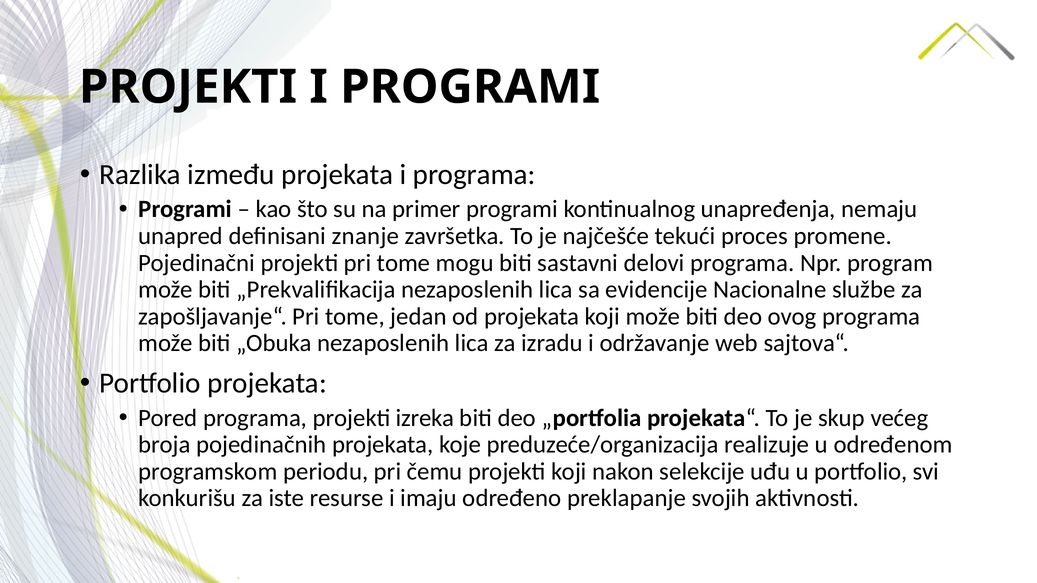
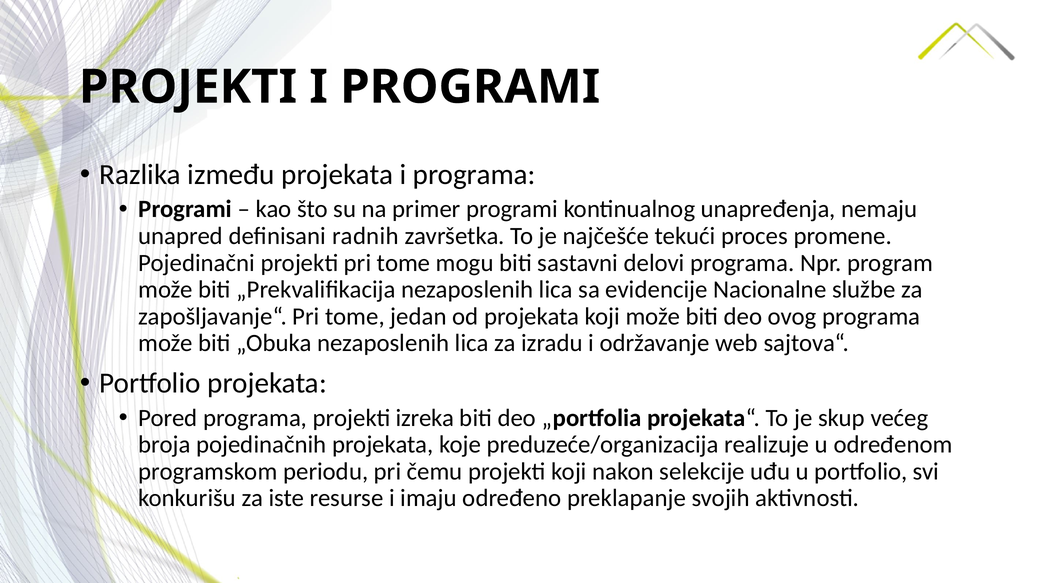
znanje: znanje -> radnih
